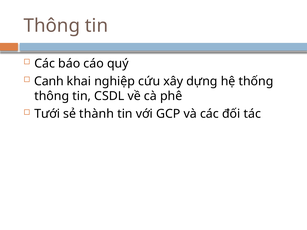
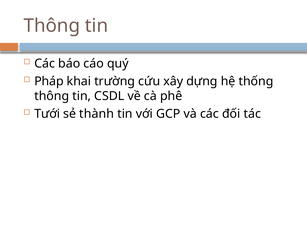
Canh: Canh -> Pháp
nghiệp: nghiệp -> trường
